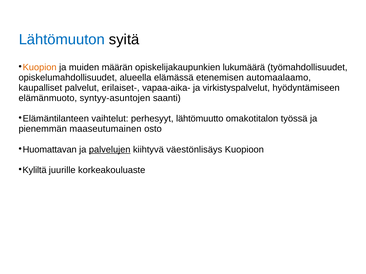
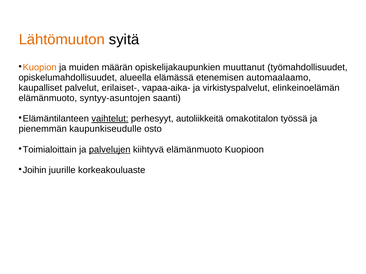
Lähtömuuton colour: blue -> orange
lukumäärä: lukumäärä -> muuttanut
hyödyntämiseen: hyödyntämiseen -> elinkeinoelämän
vaihtelut underline: none -> present
lähtömuutto: lähtömuutto -> autoliikkeitä
maaseutumainen: maaseutumainen -> kaupunkiseudulle
Huomattavan: Huomattavan -> Toimialoittain
kiihtyvä väestönlisäys: väestönlisäys -> elämänmuoto
Kyliltä: Kyliltä -> Joihin
